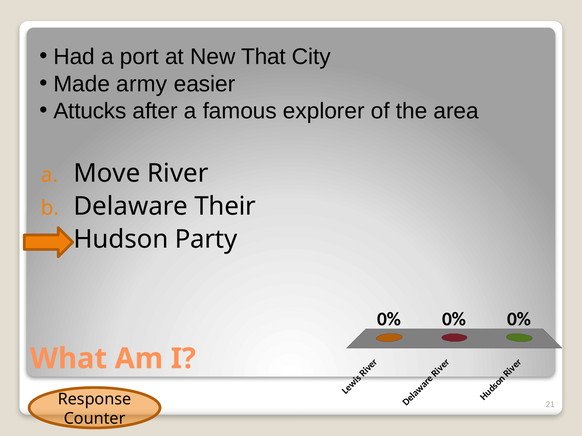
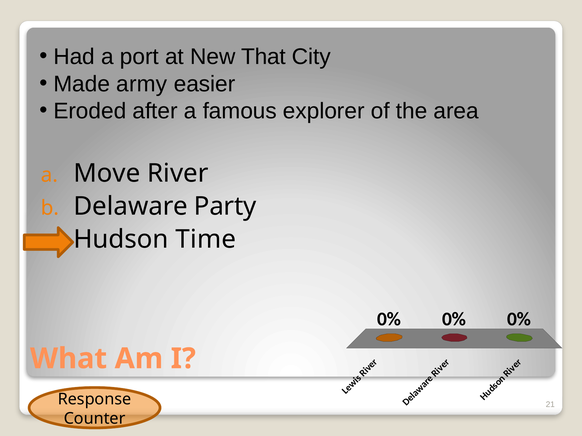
Attucks: Attucks -> Eroded
Their: Their -> Party
Party: Party -> Time
